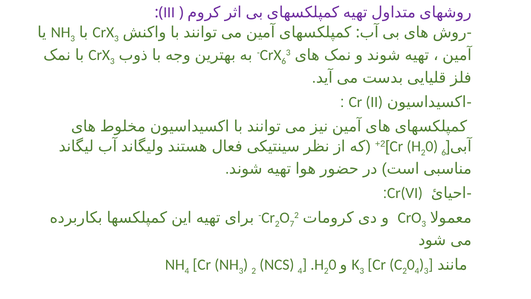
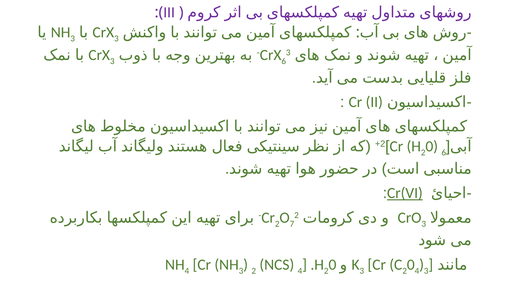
Cr(VI underline: none -> present
